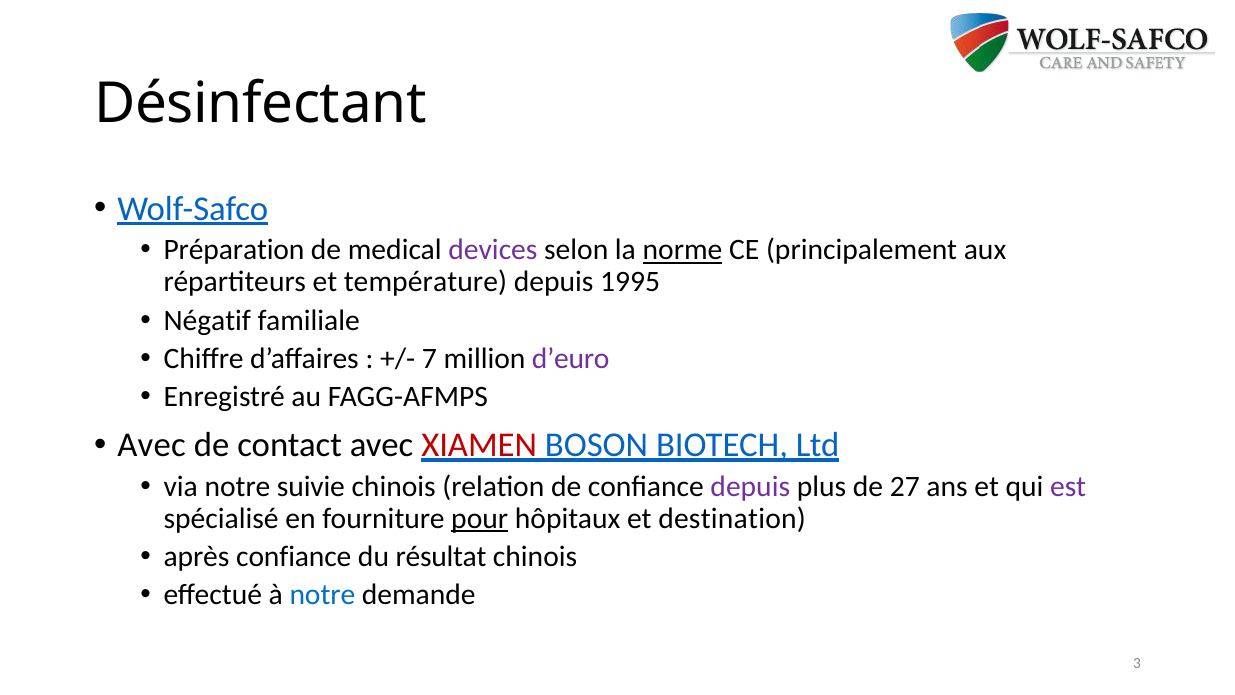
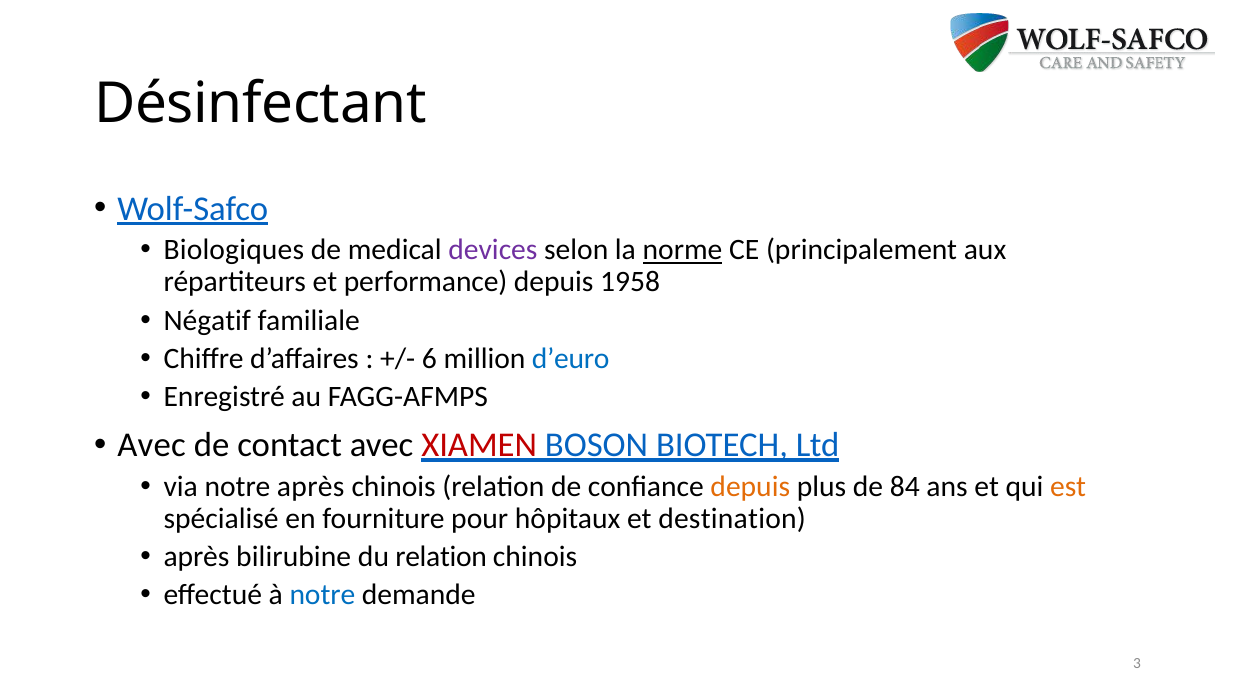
Préparation: Préparation -> Biologiques
température: température -> performance
1995: 1995 -> 1958
7: 7 -> 6
d’euro colour: purple -> blue
notre suivie: suivie -> après
depuis at (750, 486) colour: purple -> orange
27: 27 -> 84
est colour: purple -> orange
pour underline: present -> none
après confiance: confiance -> bilirubine
du résultat: résultat -> relation
